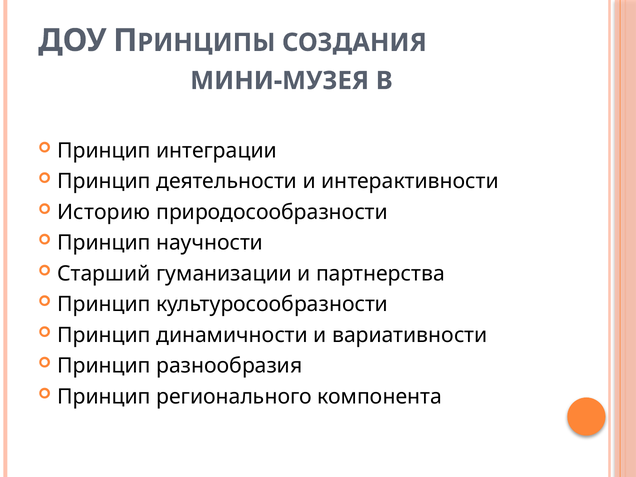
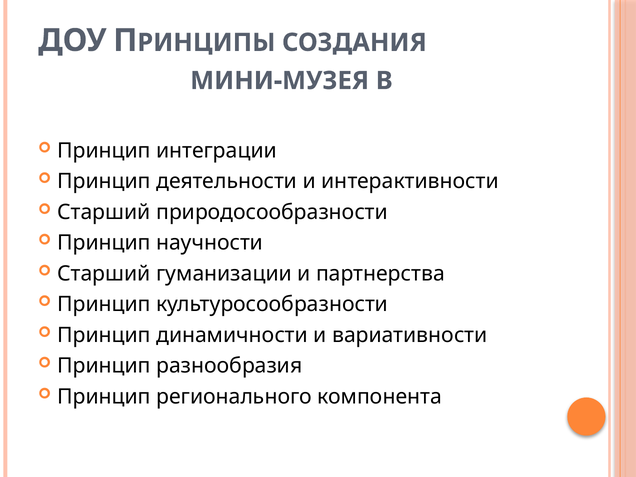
Историю at (104, 212): Историю -> Старший
